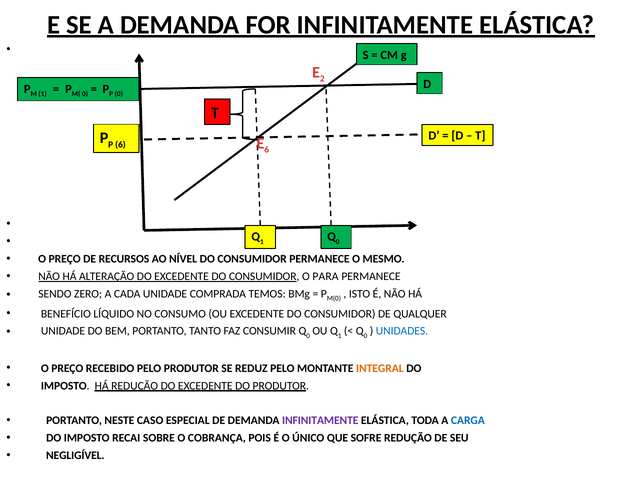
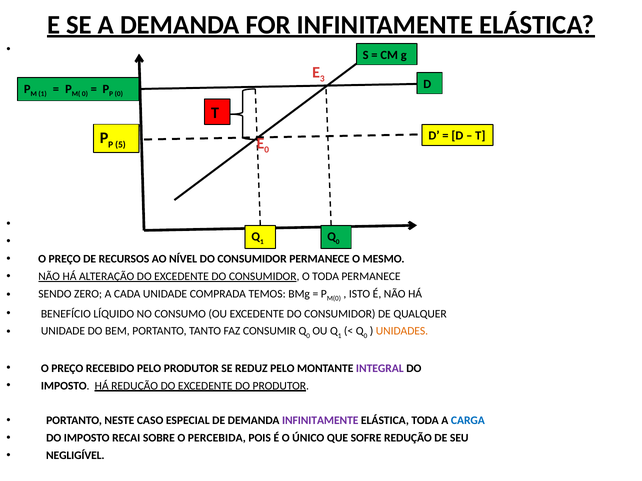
2: 2 -> 3
6 at (120, 145): 6 -> 5
E 6: 6 -> 0
O PARA: PARA -> TODA
UNIDADES colour: blue -> orange
INTEGRAL colour: orange -> purple
COBRANÇA: COBRANÇA -> PERCEBIDA
